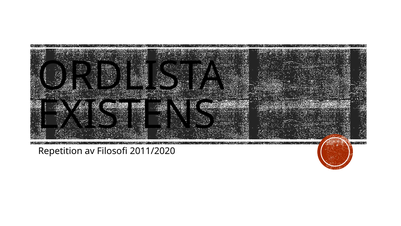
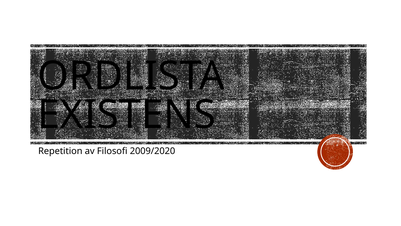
2011/2020: 2011/2020 -> 2009/2020
